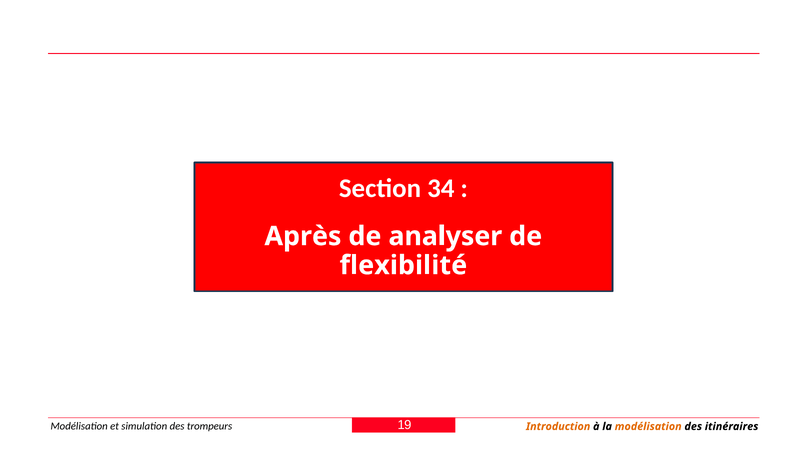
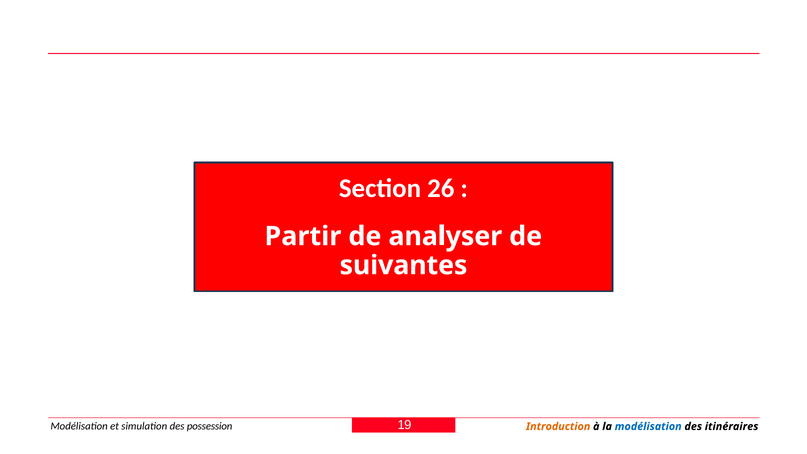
34: 34 -> 26
Après: Après -> Partir
flexibilité: flexibilité -> suivantes
modélisation at (648, 426) colour: orange -> blue
trompeurs: trompeurs -> possession
